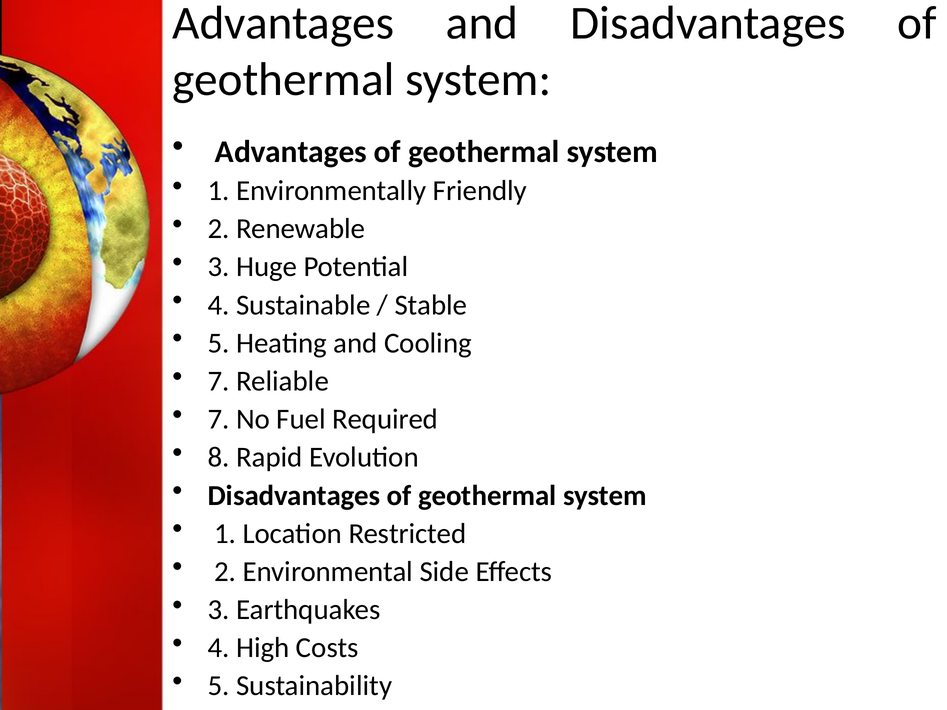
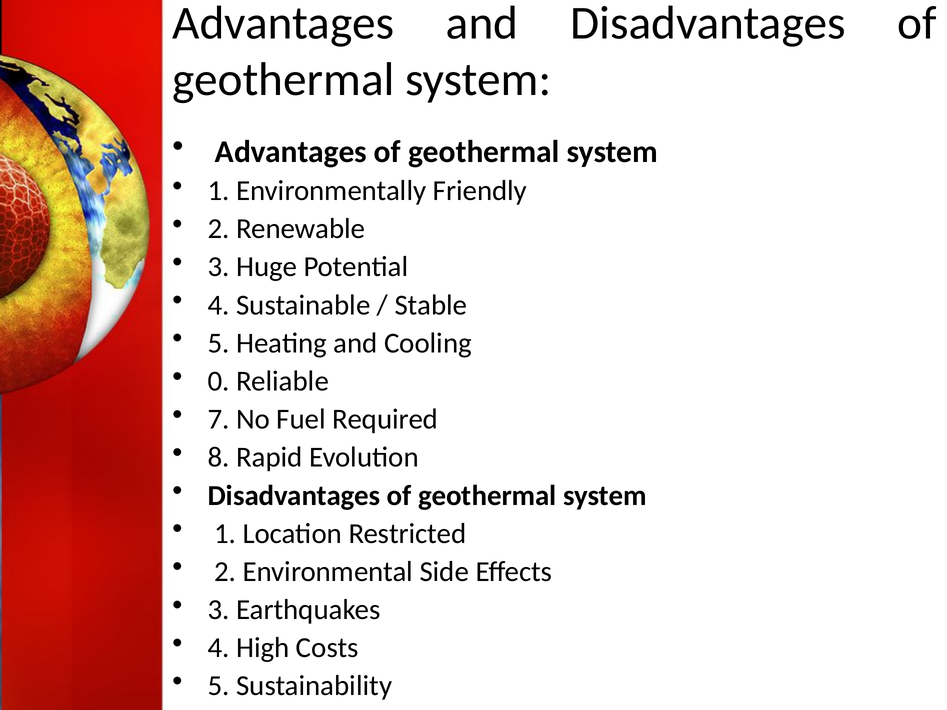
7 at (219, 381): 7 -> 0
